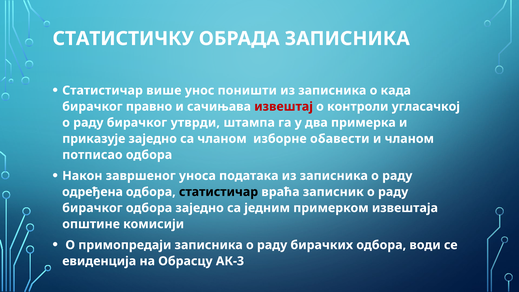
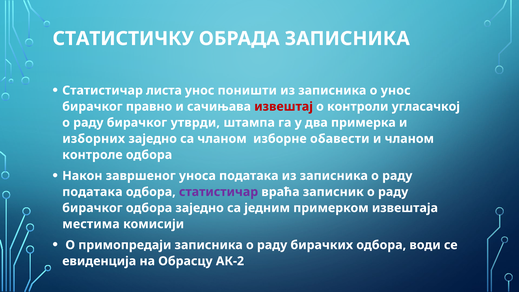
више: више -> листа
о када: када -> унос
приказује: приказује -> изборних
потписао: потписао -> контроле
одређена at (92, 192): одређена -> података
статистичар at (219, 192) colour: black -> purple
општине: општине -> местима
АК-3: АК-3 -> АК-2
